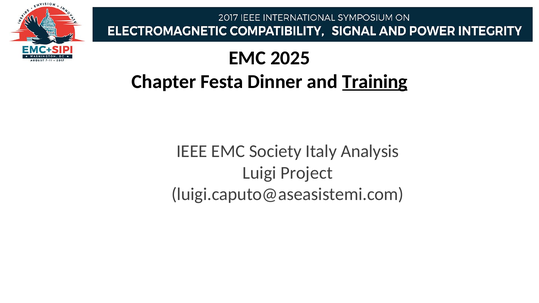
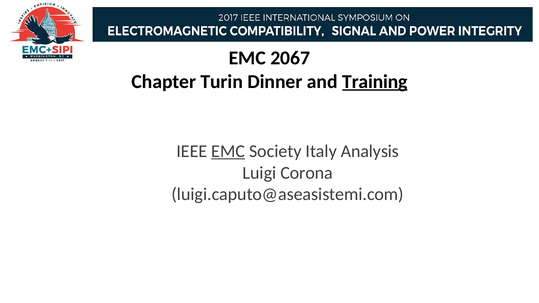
2025: 2025 -> 2067
Festa: Festa -> Turin
EMC at (228, 151) underline: none -> present
Project: Project -> Corona
